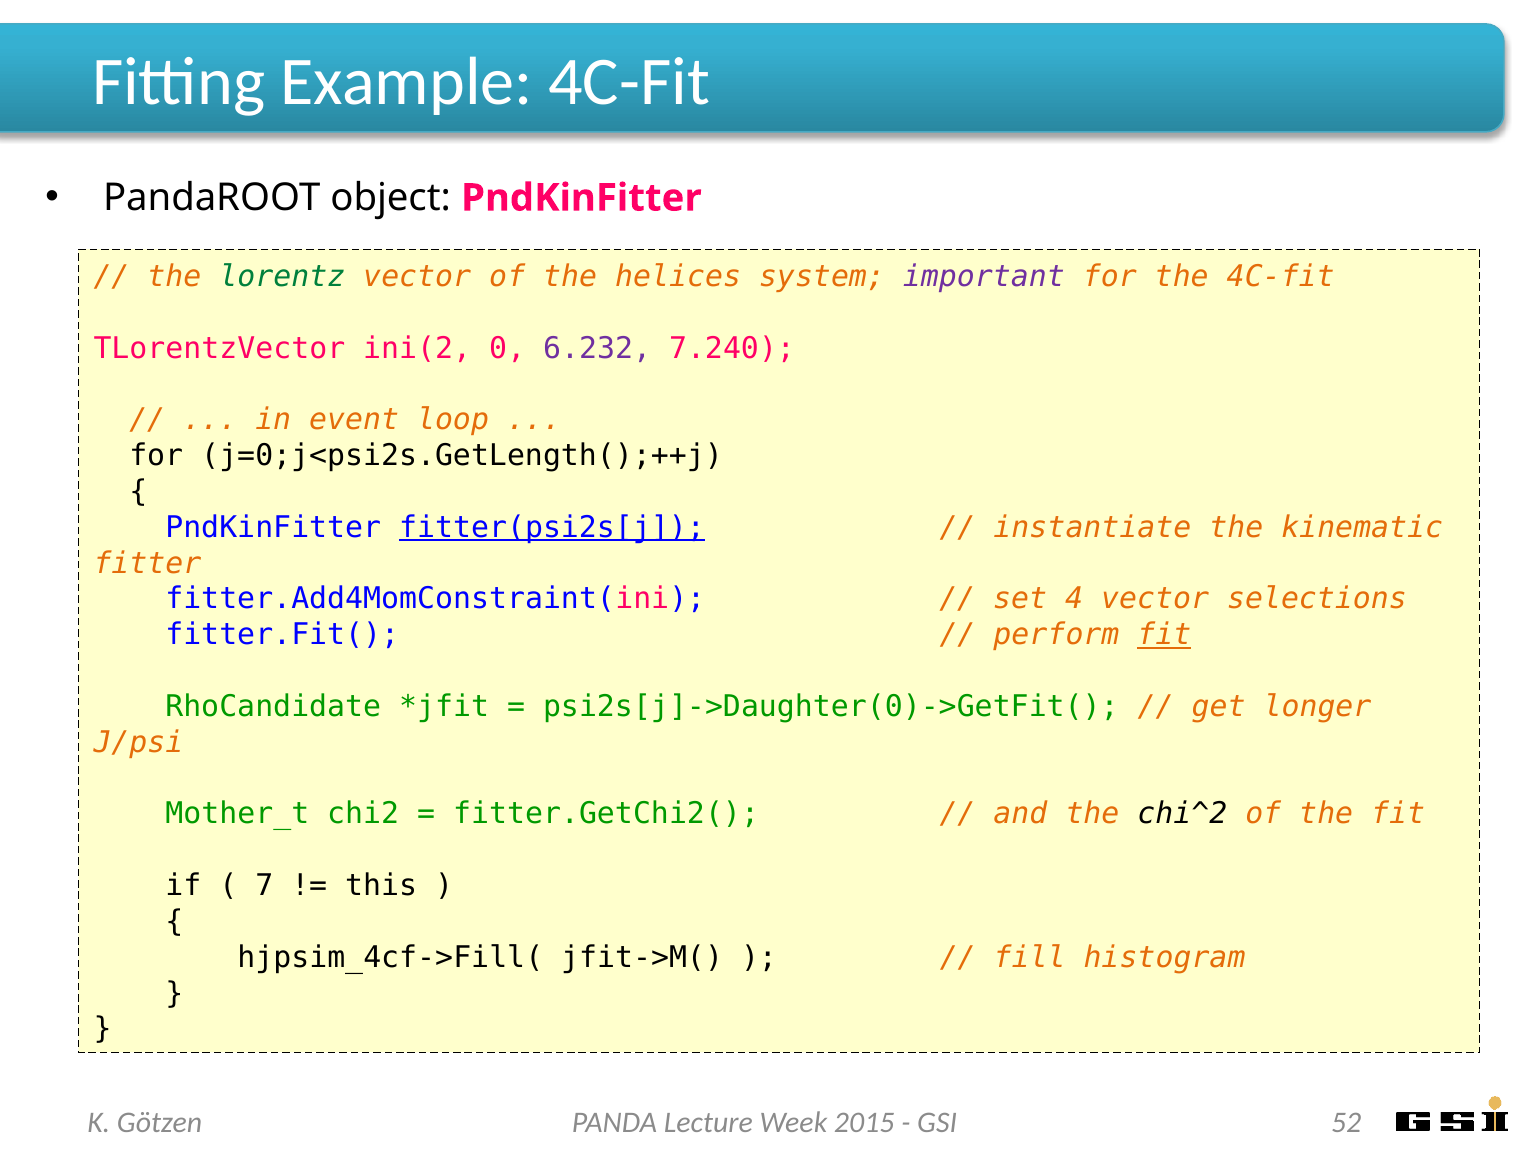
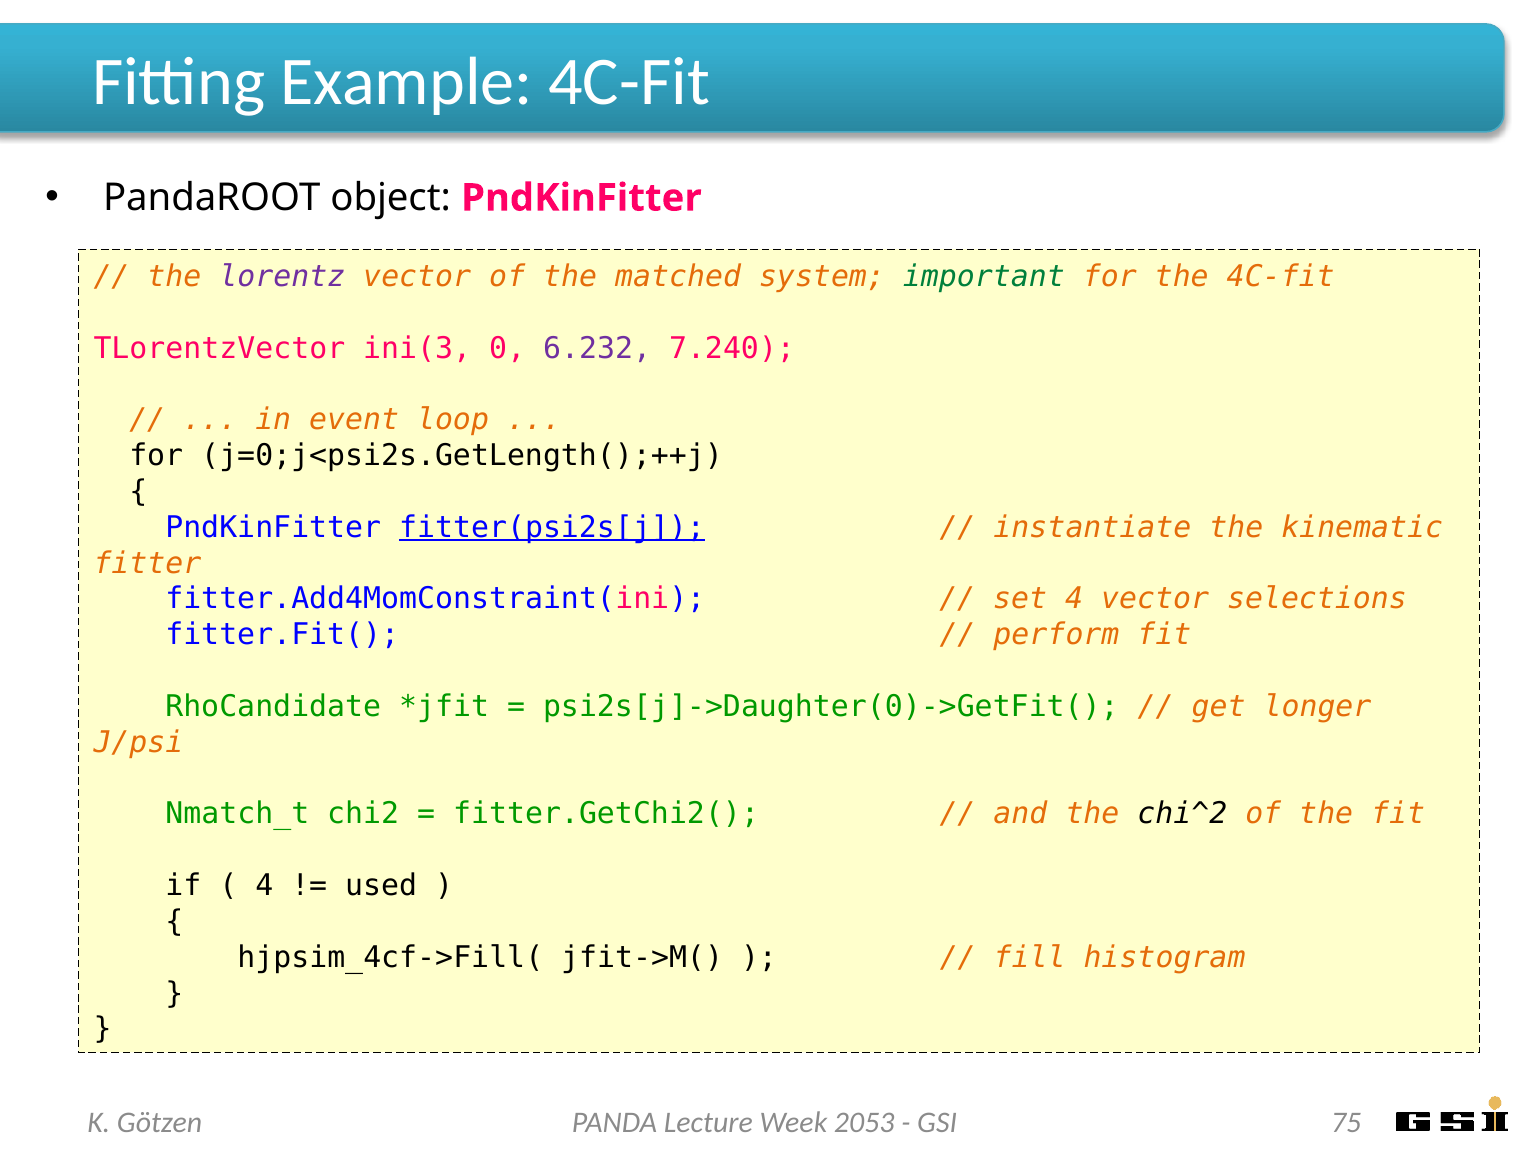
lorentz colour: green -> purple
helices: helices -> matched
important colour: purple -> green
ini(2: ini(2 -> ini(3
fit at (1164, 635) underline: present -> none
Mother_t: Mother_t -> Nmatch_t
7 at (264, 885): 7 -> 4
this: this -> used
2015: 2015 -> 2053
52: 52 -> 75
